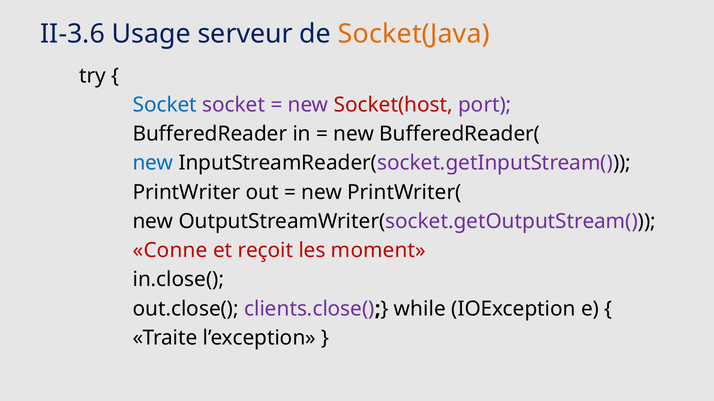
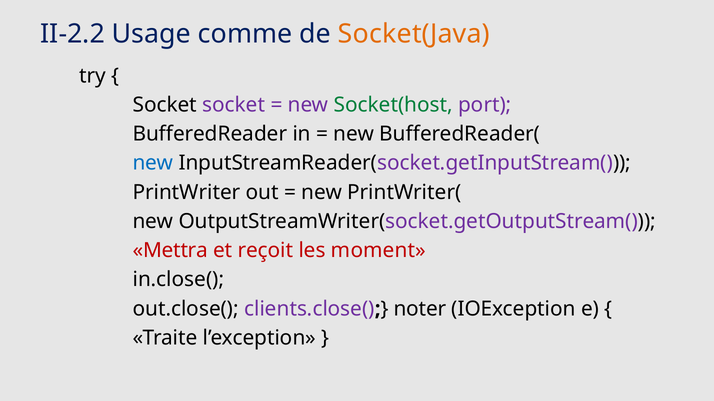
II-3.6: II-3.6 -> II-2.2
serveur: serveur -> comme
Socket at (165, 105) colour: blue -> black
Socket(host colour: red -> green
Conne: Conne -> Mettra
while: while -> noter
